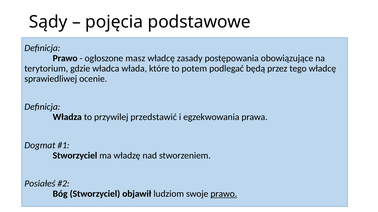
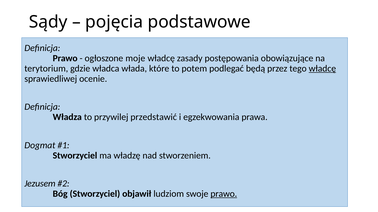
masz: masz -> moje
władcę at (322, 69) underline: none -> present
Posiałeś: Posiałeś -> Jezusem
